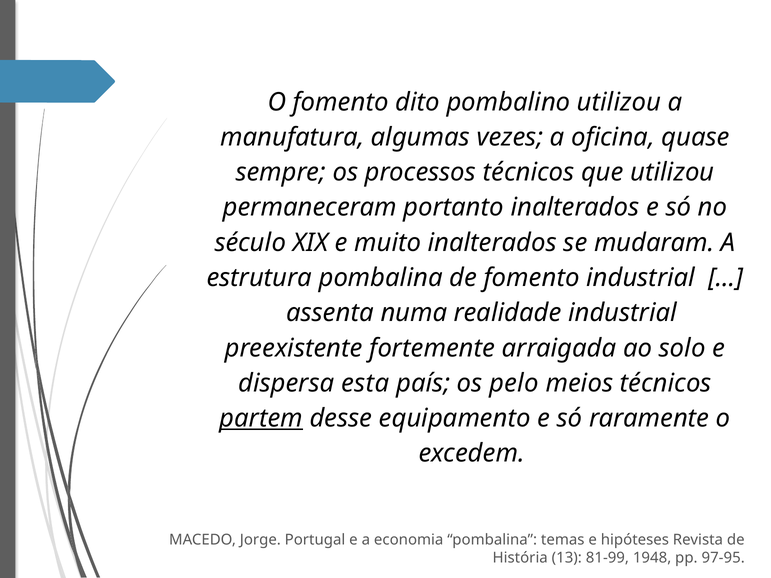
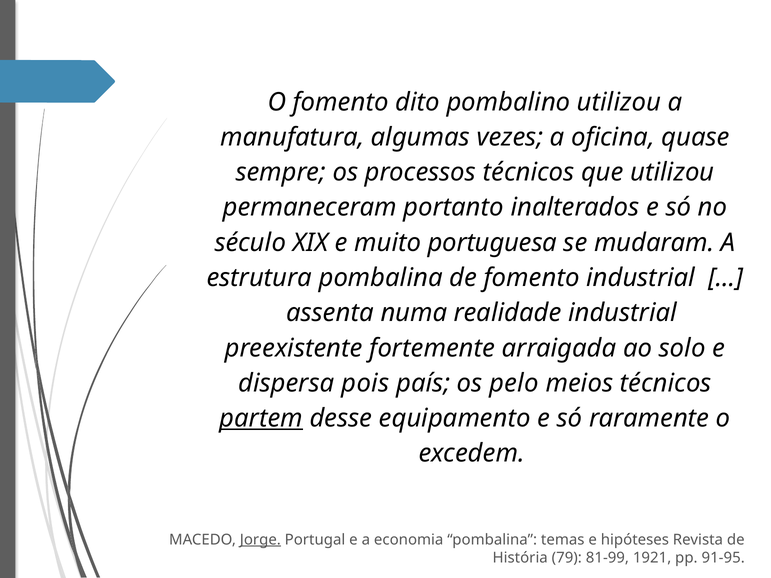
muito inalterados: inalterados -> portuguesa
esta: esta -> pois
Jorge underline: none -> present
13: 13 -> 79
1948: 1948 -> 1921
97-95: 97-95 -> 91-95
